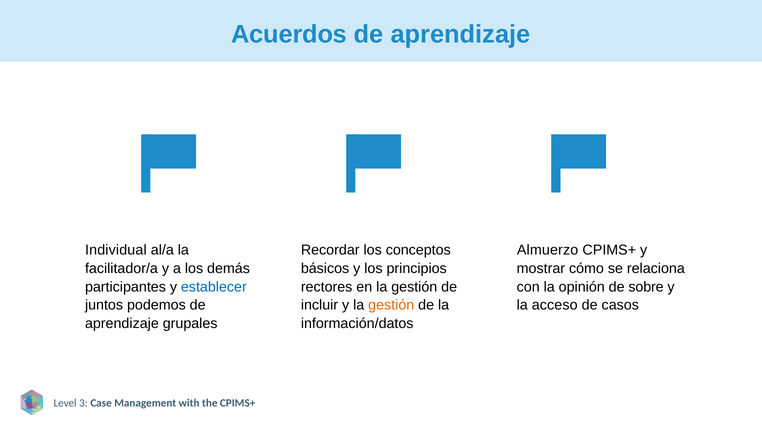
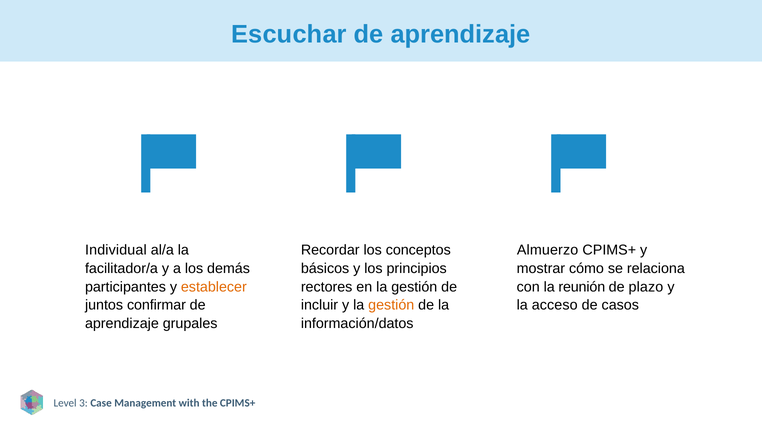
Acuerdos: Acuerdos -> Escuchar
opinión: opinión -> reunión
sobre: sobre -> plazo
establecer colour: blue -> orange
podemos: podemos -> confirmar
